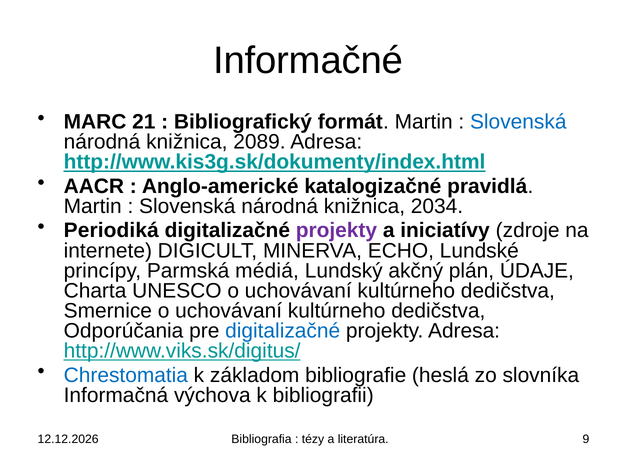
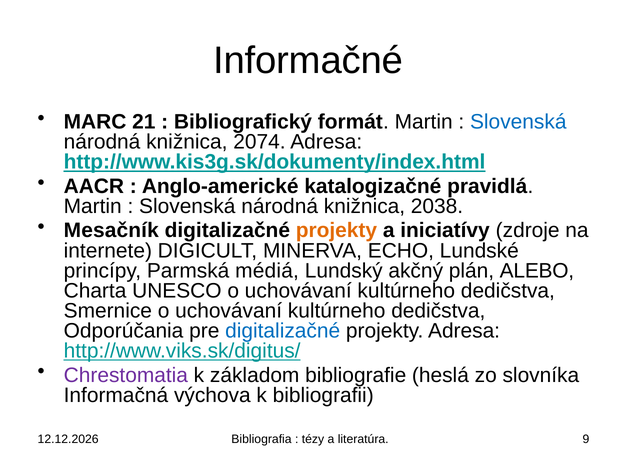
2089: 2089 -> 2074
2034: 2034 -> 2038
Periodiká: Periodiká -> Mesačník
projekty at (336, 231) colour: purple -> orange
ÚDAJE: ÚDAJE -> ALEBO
Chrestomatia colour: blue -> purple
